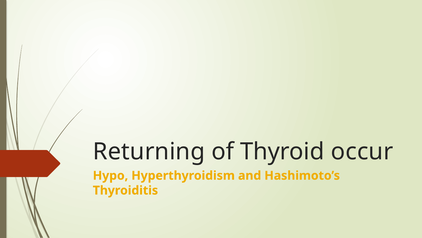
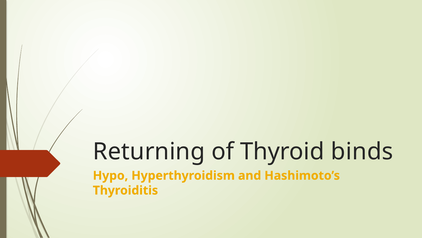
occur: occur -> binds
